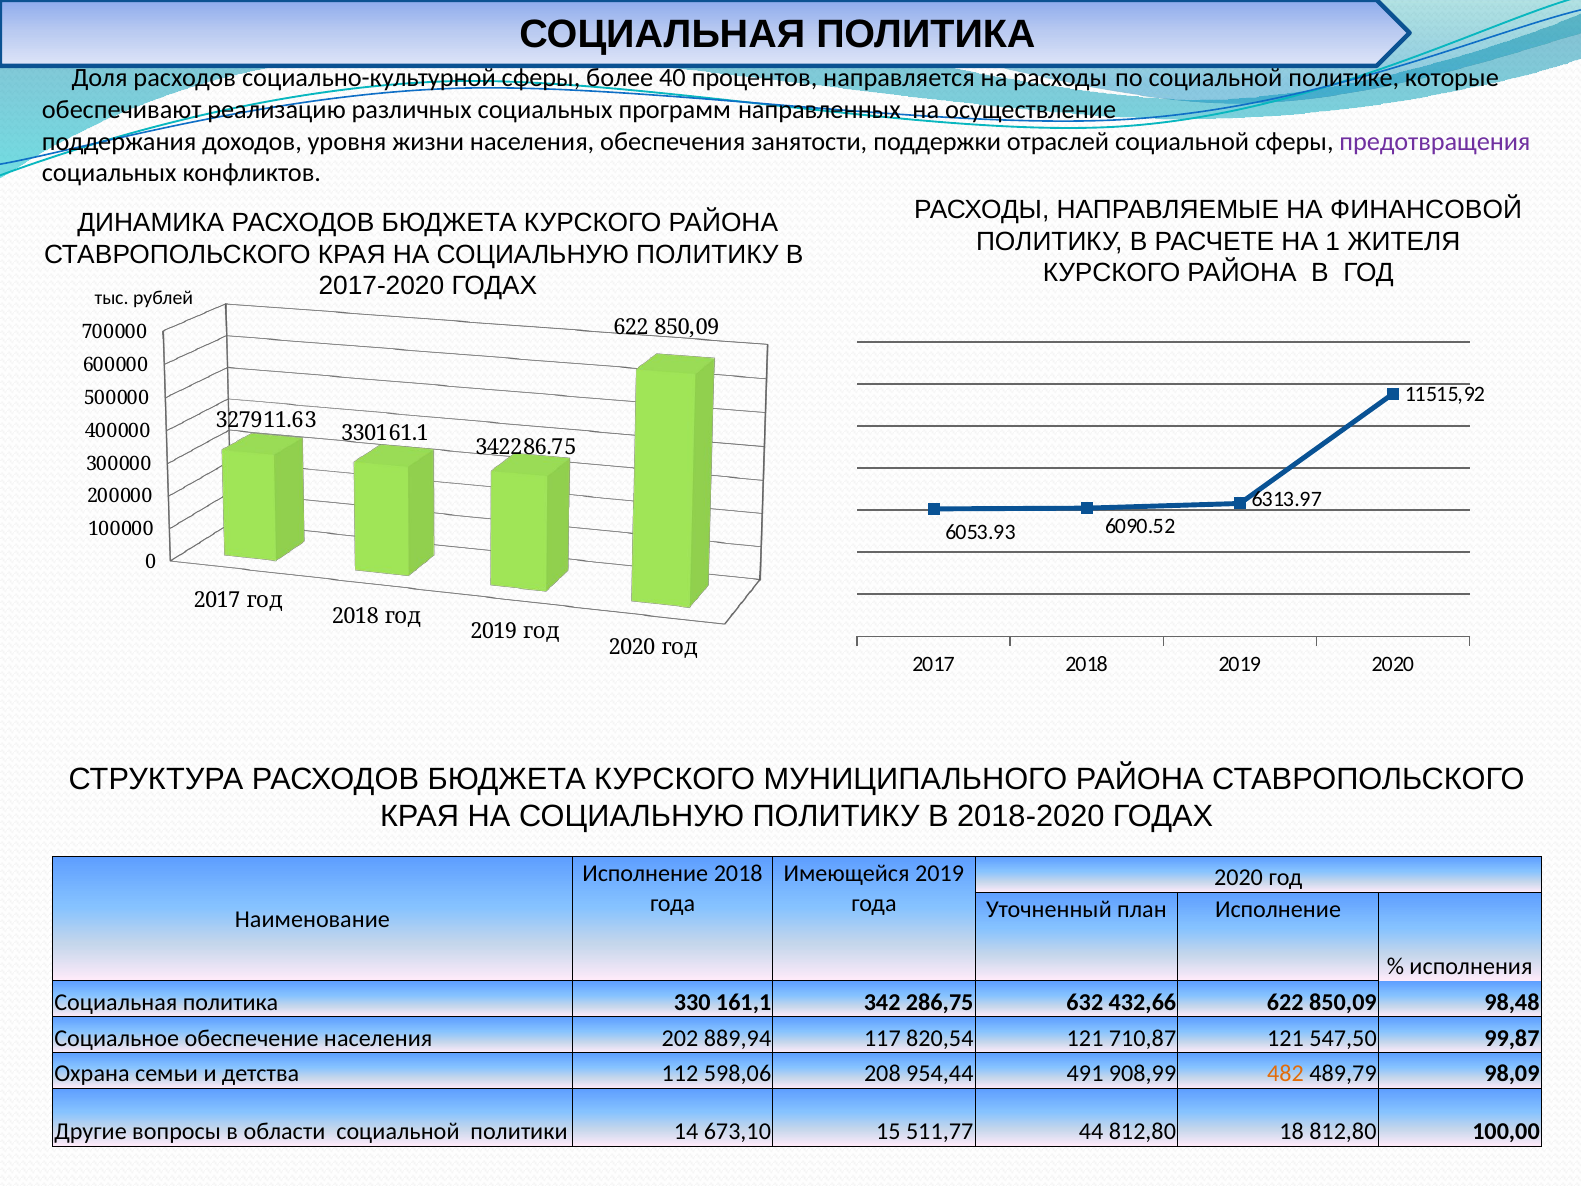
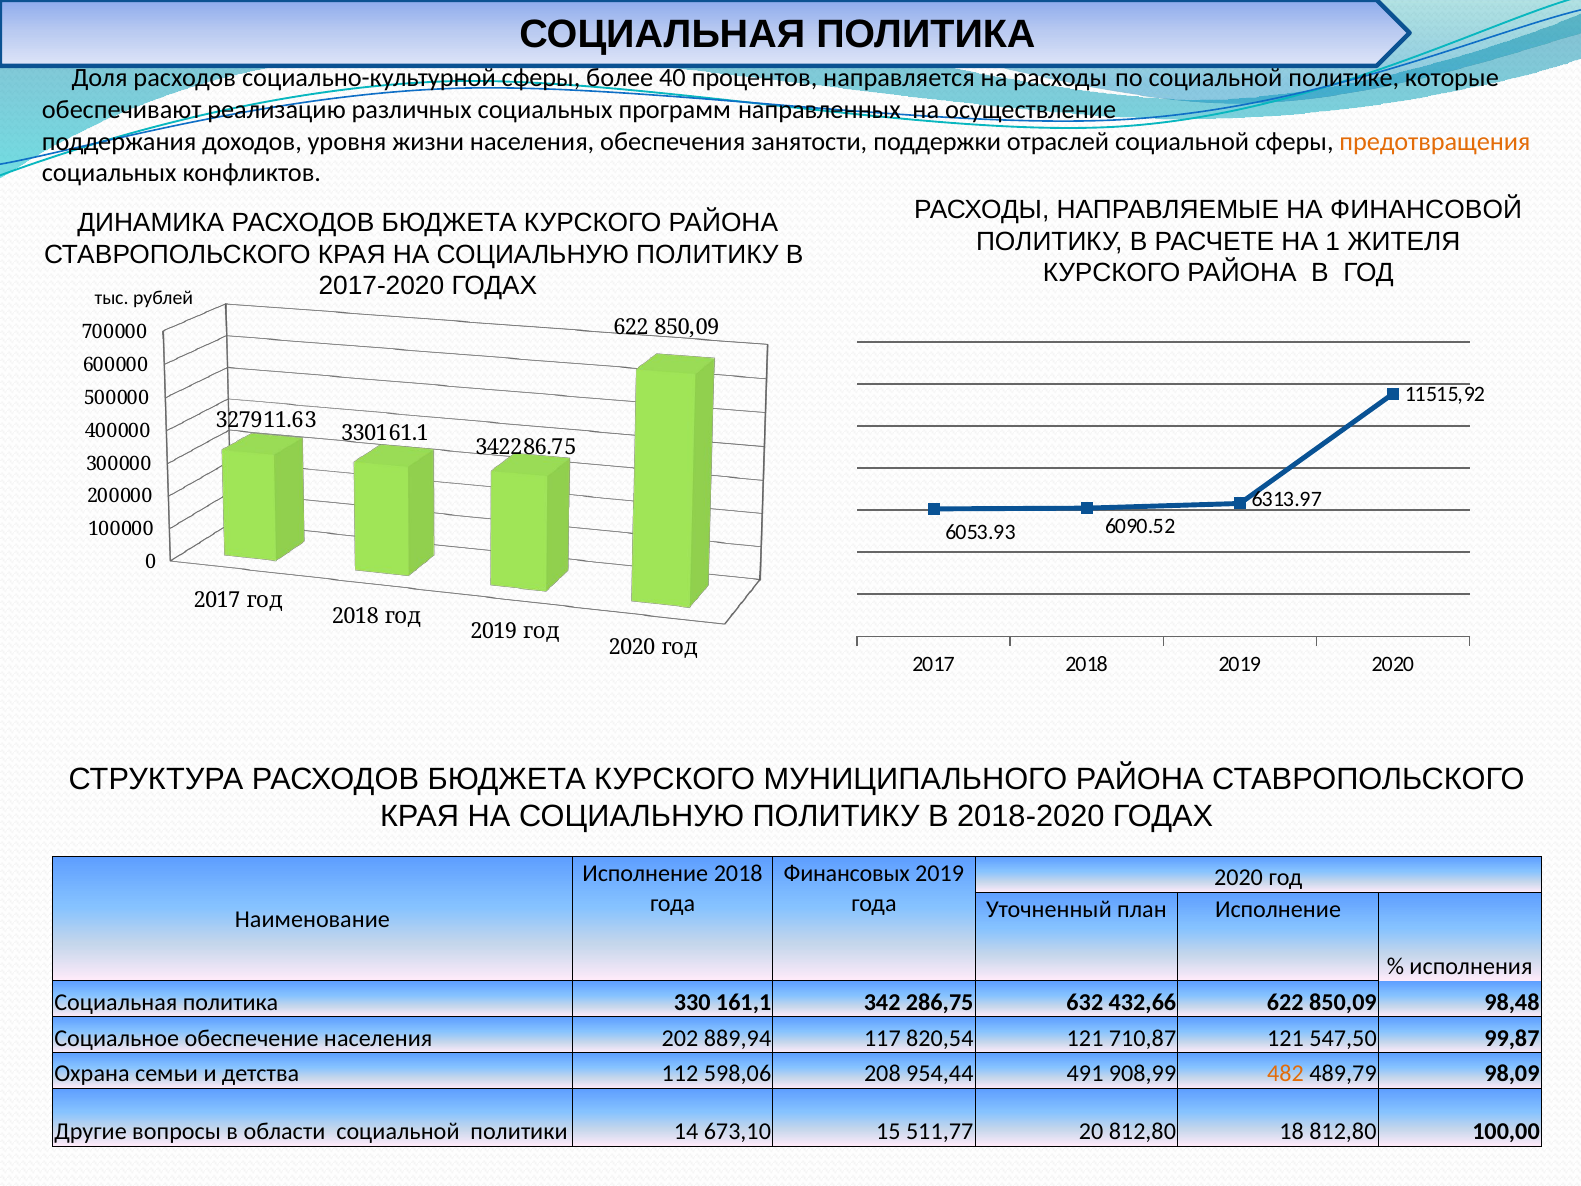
предотвращения colour: purple -> orange
Имеющейся: Имеющейся -> Финансовых
44: 44 -> 20
